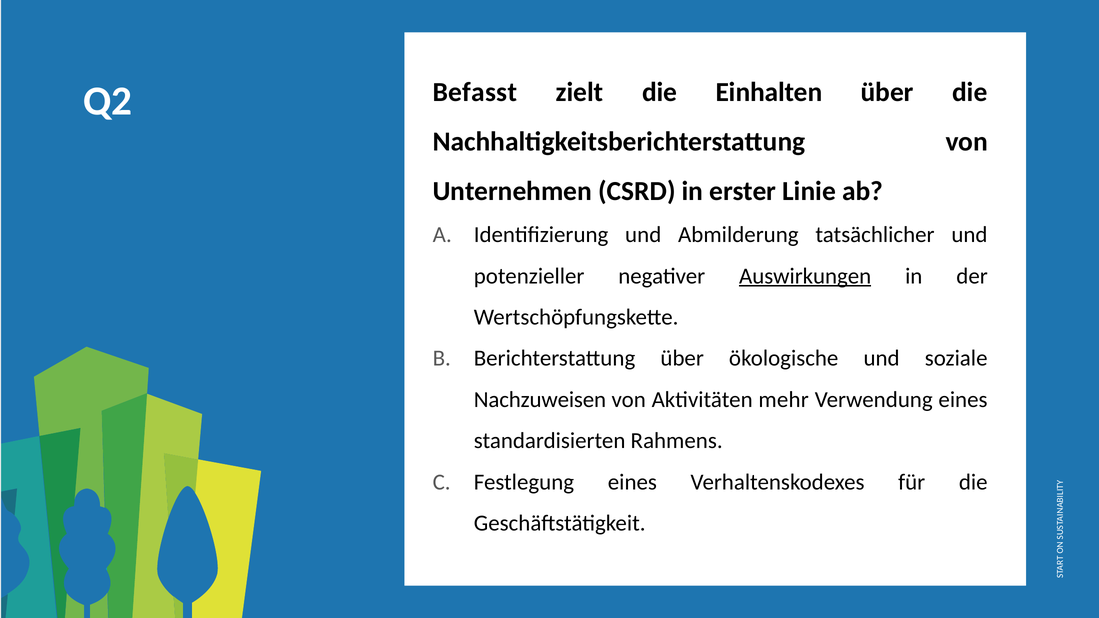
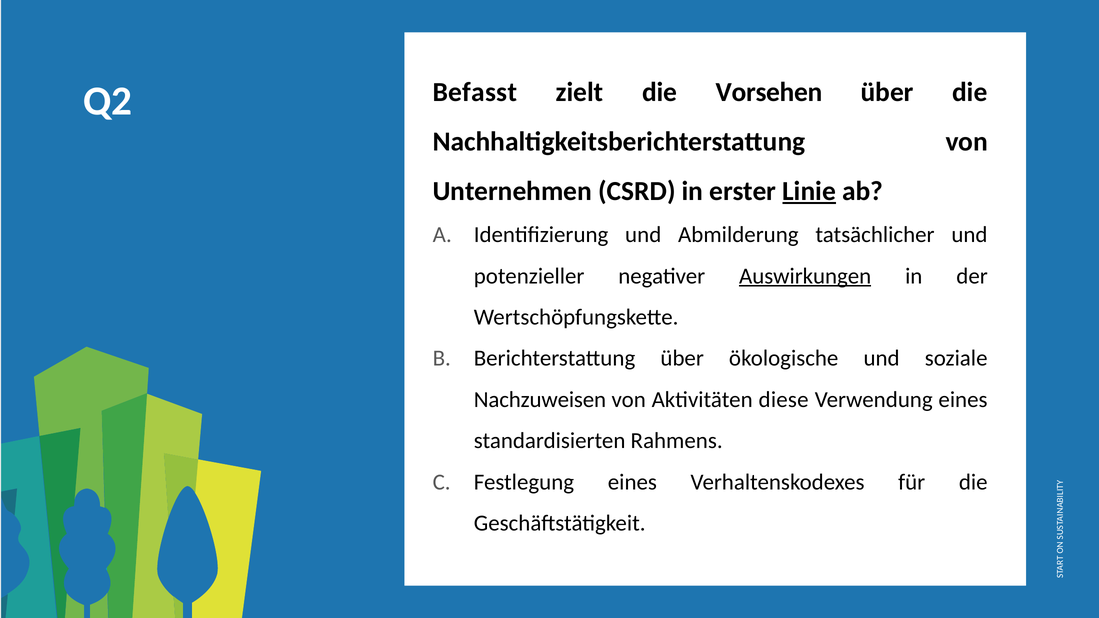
Einhalten: Einhalten -> Vorsehen
Linie underline: none -> present
mehr: mehr -> diese
